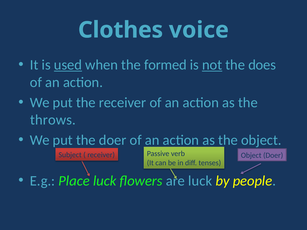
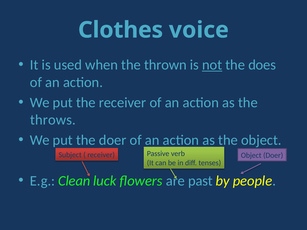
used underline: present -> none
formed: formed -> thrown
Place: Place -> Clean
luck at (200, 181): luck -> past
